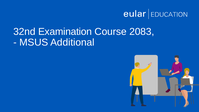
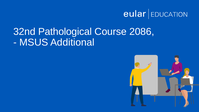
Examination: Examination -> Pathological
2083: 2083 -> 2086
